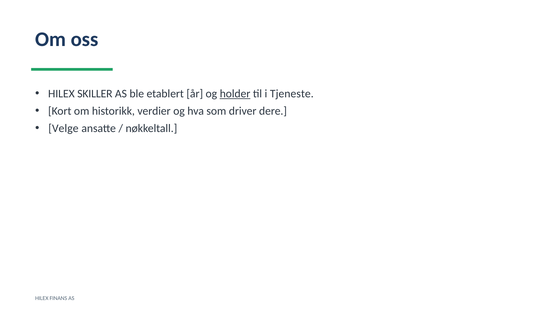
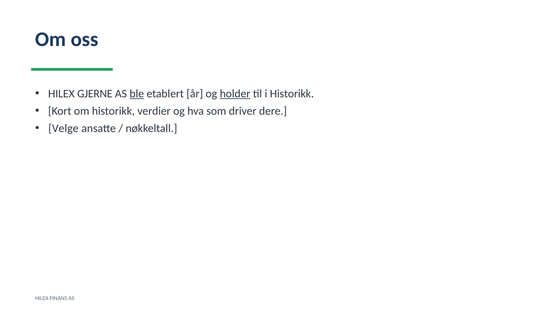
SKILLER: SKILLER -> GJERNE
ble underline: none -> present
i Tjeneste: Tjeneste -> Historikk
